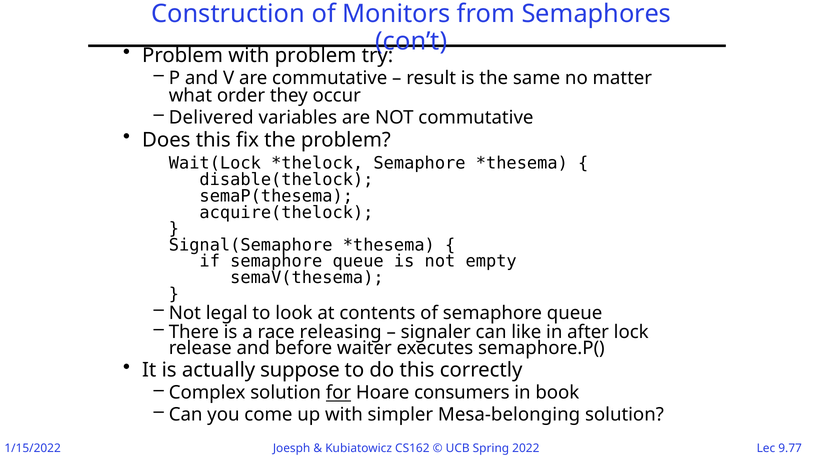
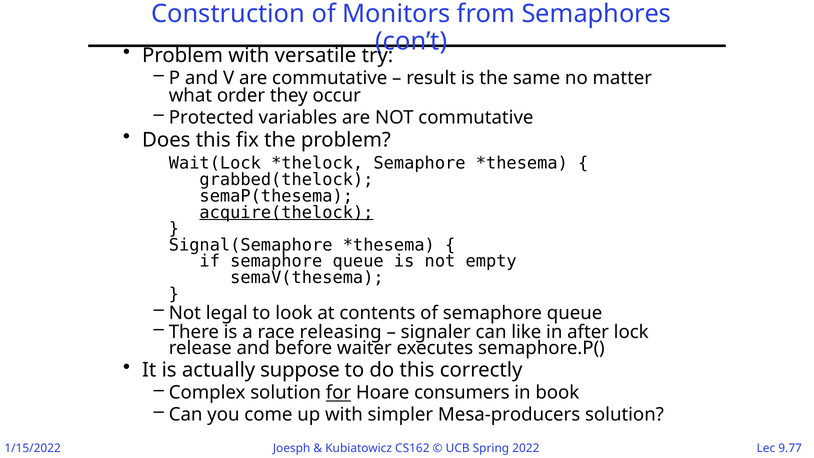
with problem: problem -> versatile
Delivered: Delivered -> Protected
disable(thelock: disable(thelock -> grabbed(thelock
acquire(thelock underline: none -> present
Mesa-belonging: Mesa-belonging -> Mesa-producers
